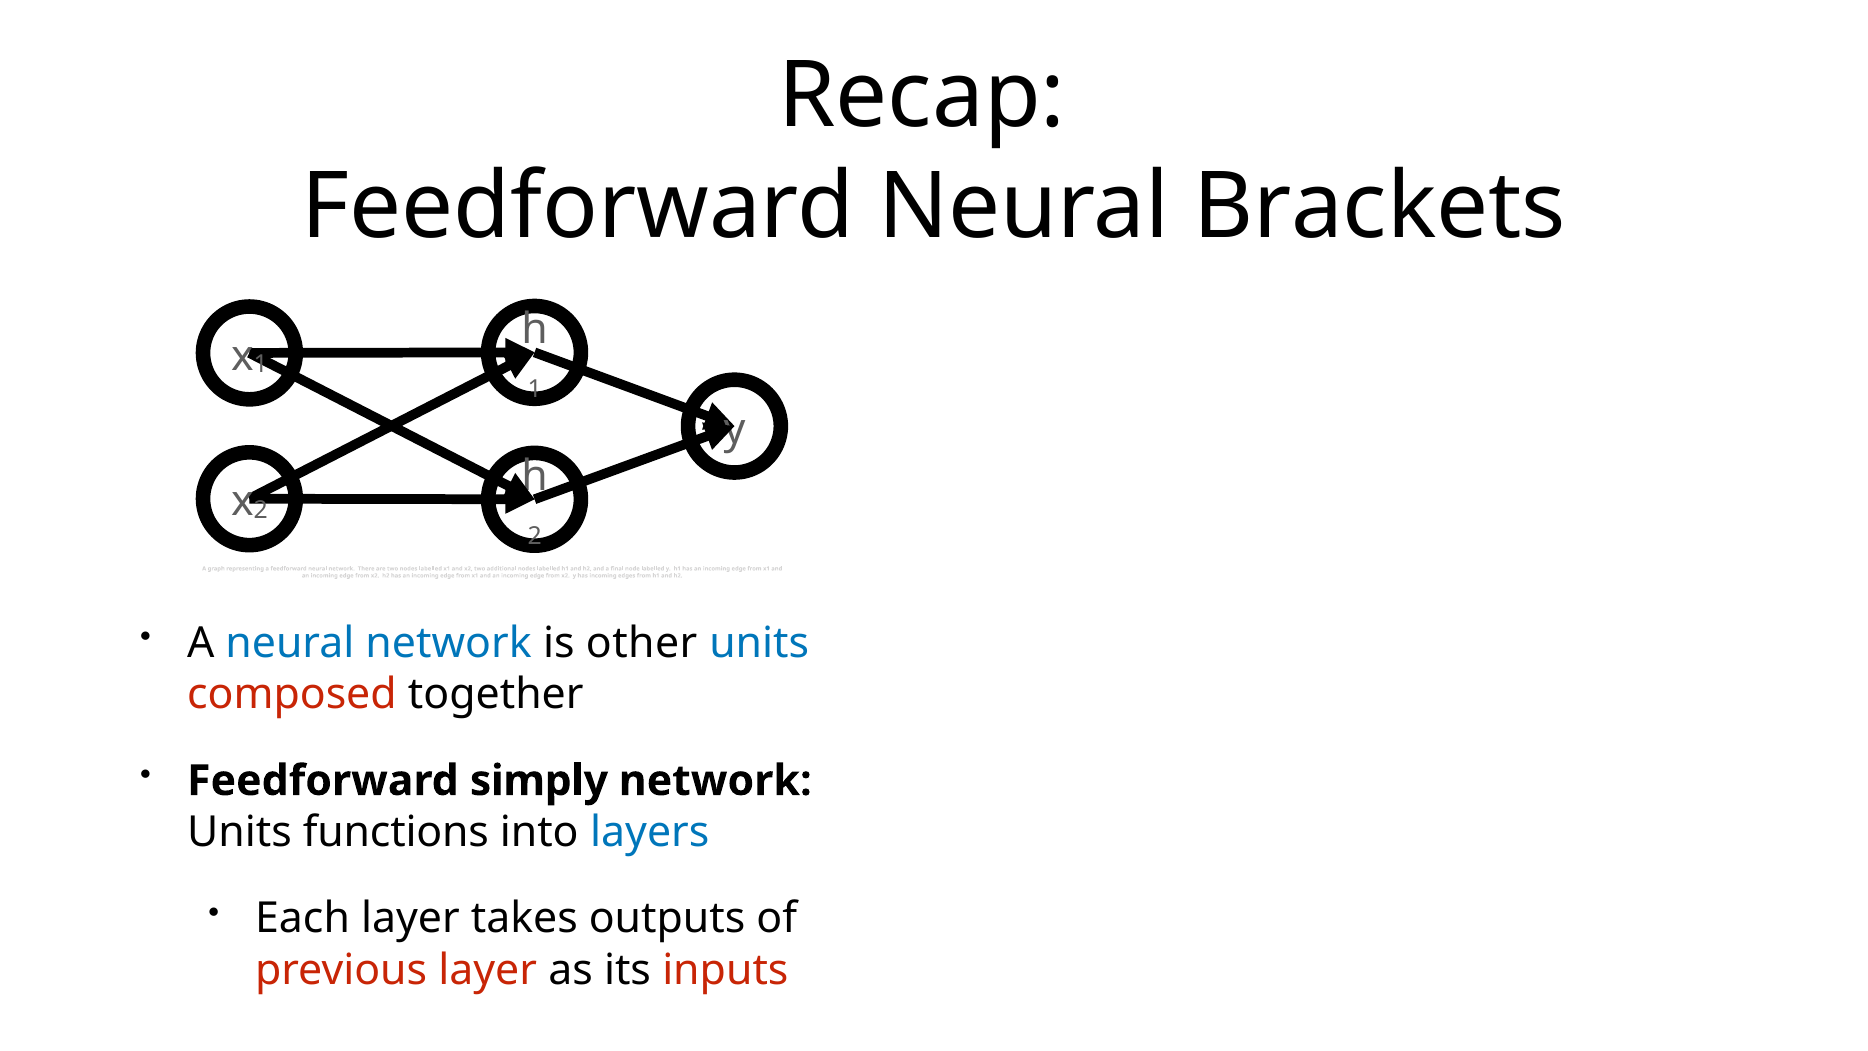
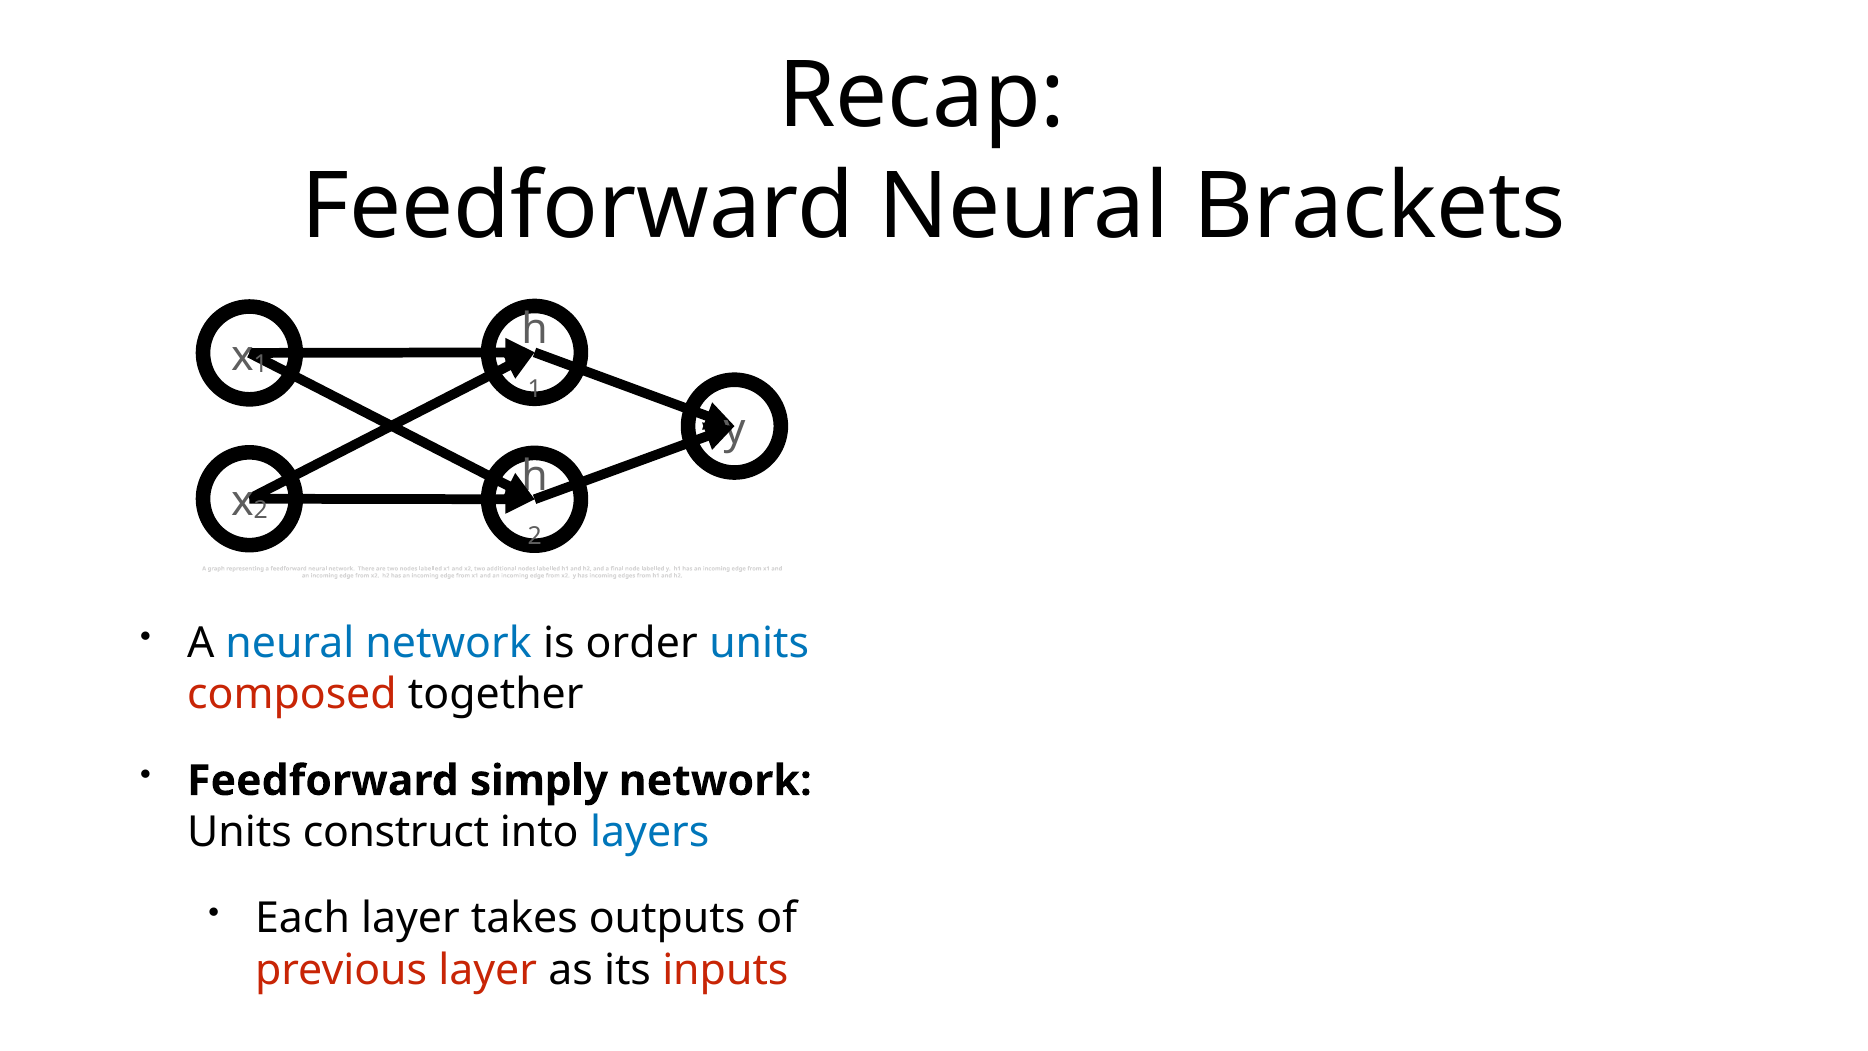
other: other -> order
functions: functions -> construct
